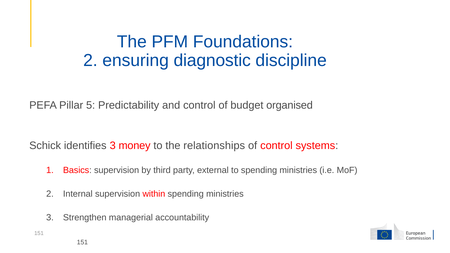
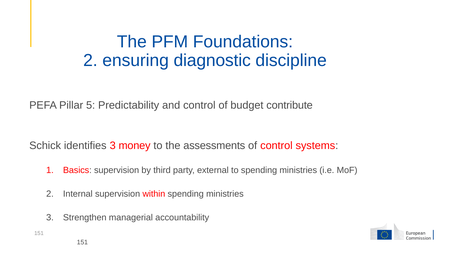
organised: organised -> contribute
relationships: relationships -> assessments
